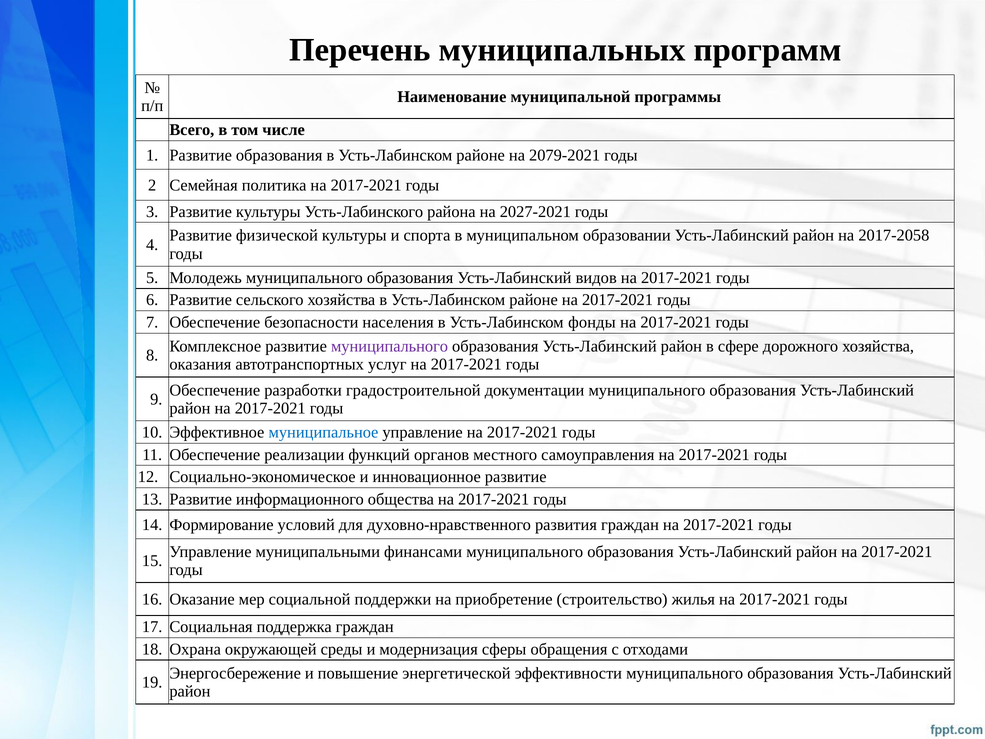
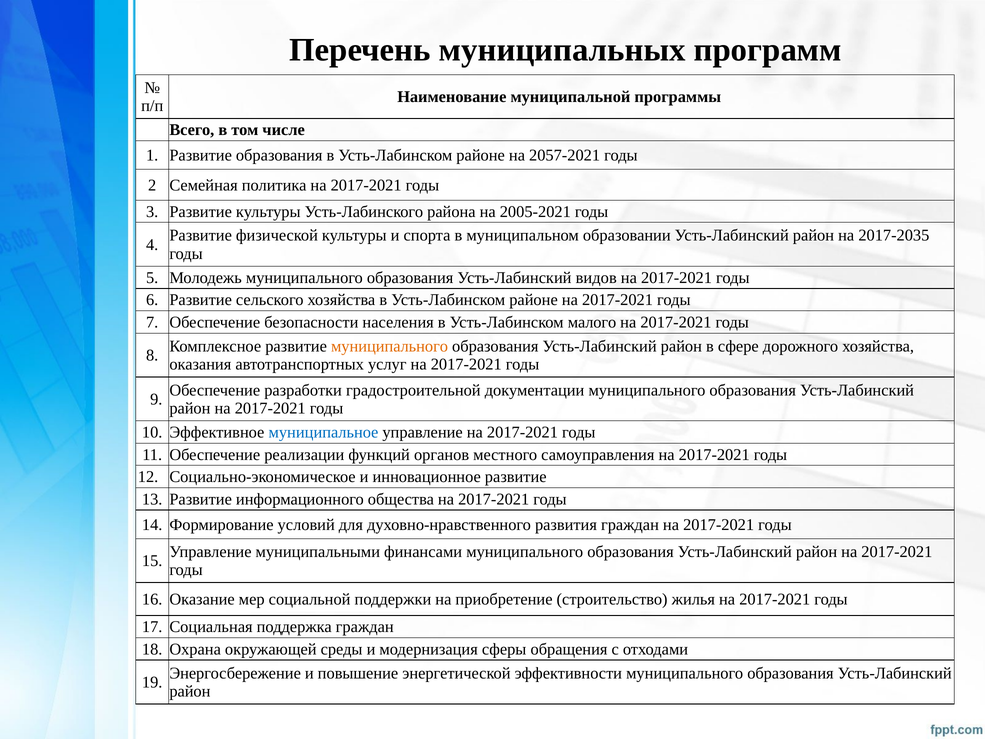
2079-2021: 2079-2021 -> 2057-2021
2027-2021: 2027-2021 -> 2005-2021
2017-2058: 2017-2058 -> 2017-2035
фонды: фонды -> малого
муниципального at (390, 346) colour: purple -> orange
